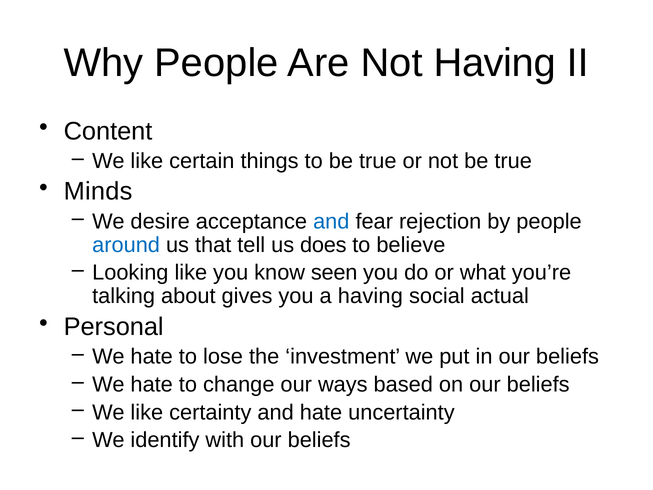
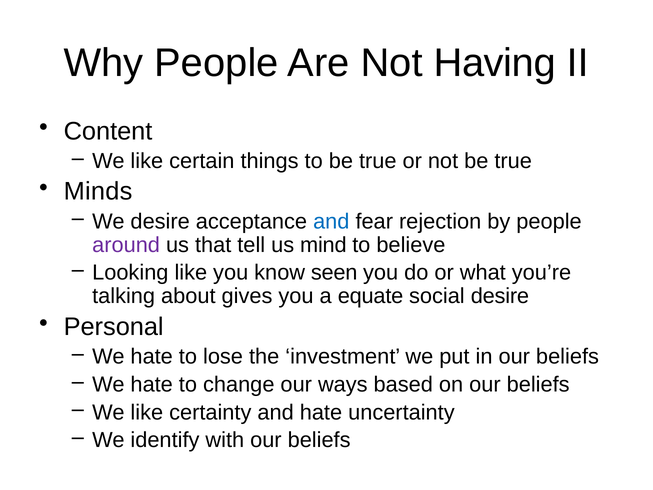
around colour: blue -> purple
does: does -> mind
a having: having -> equate
social actual: actual -> desire
